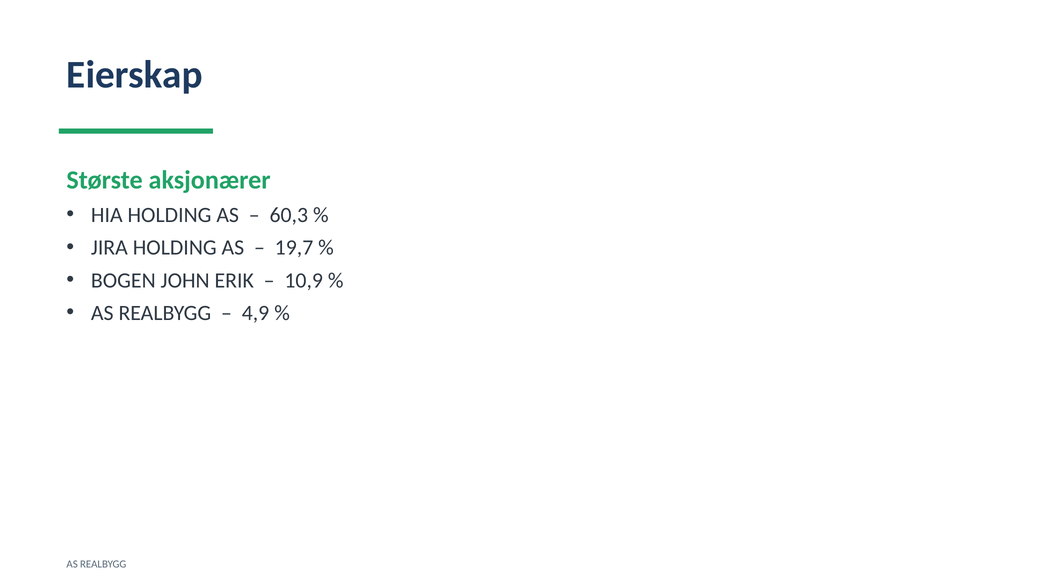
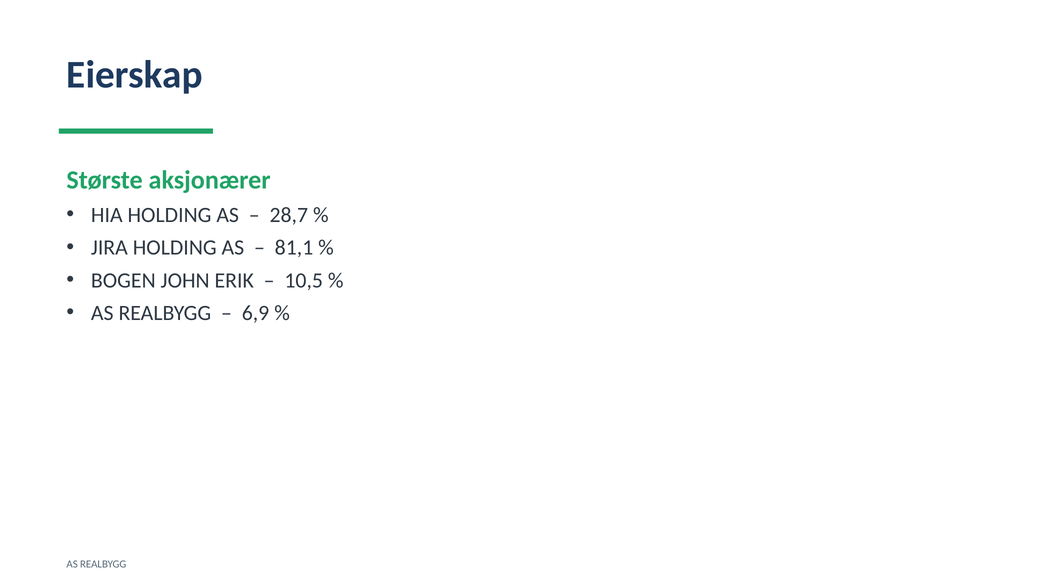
60,3: 60,3 -> 28,7
19,7: 19,7 -> 81,1
10,9: 10,9 -> 10,5
4,9: 4,9 -> 6,9
